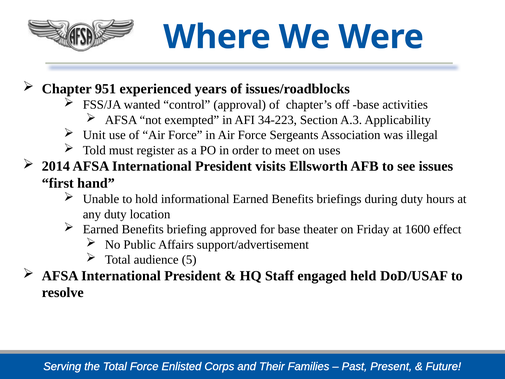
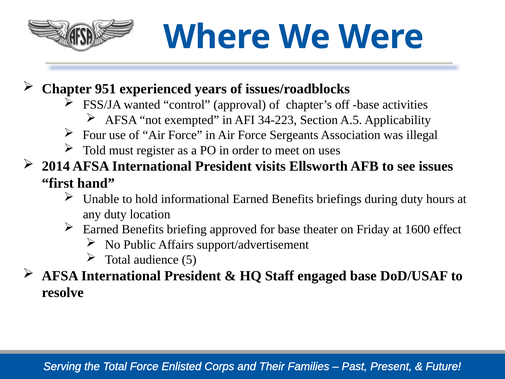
A.3: A.3 -> A.5
Unit: Unit -> Four
engaged held: held -> base
